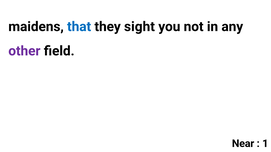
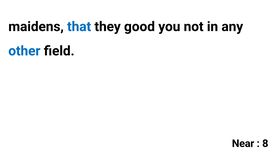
sight: sight -> good
other colour: purple -> blue
1: 1 -> 8
